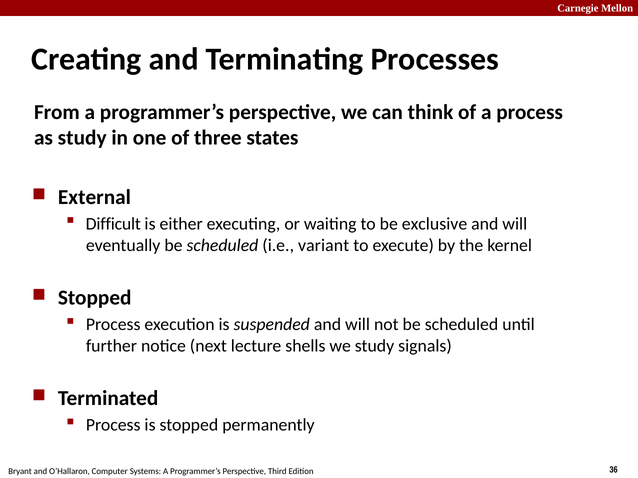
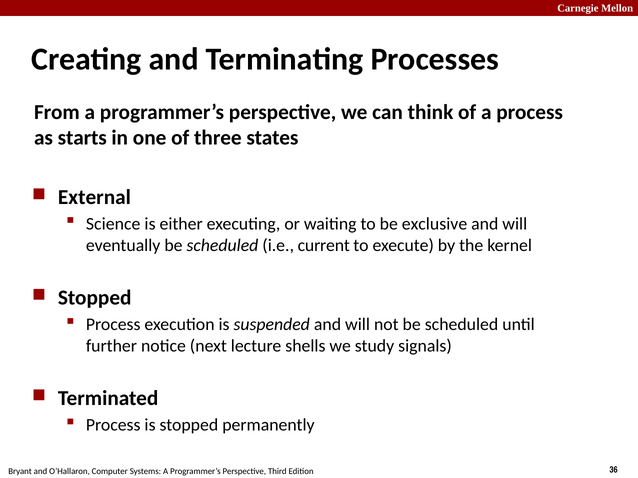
as study: study -> starts
Difficult: Difficult -> Science
variant: variant -> current
